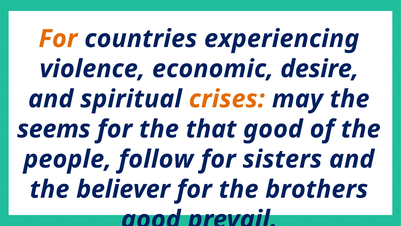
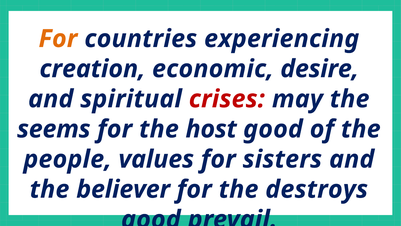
violence: violence -> creation
crises colour: orange -> red
that: that -> host
follow: follow -> values
brothers: brothers -> destroys
